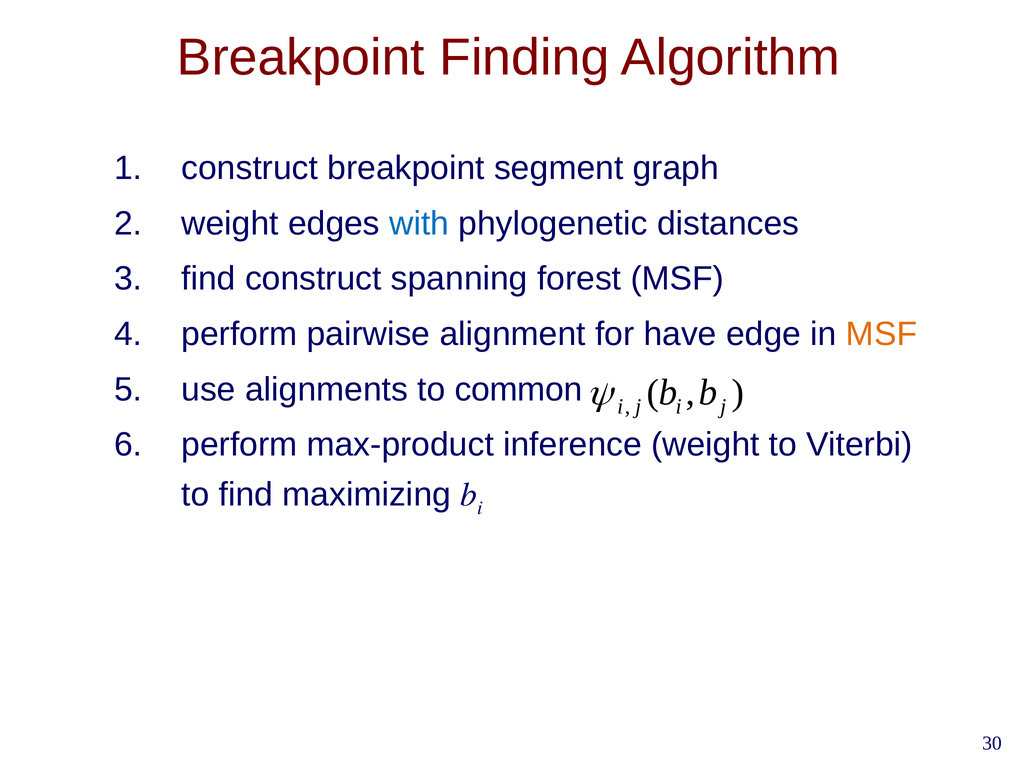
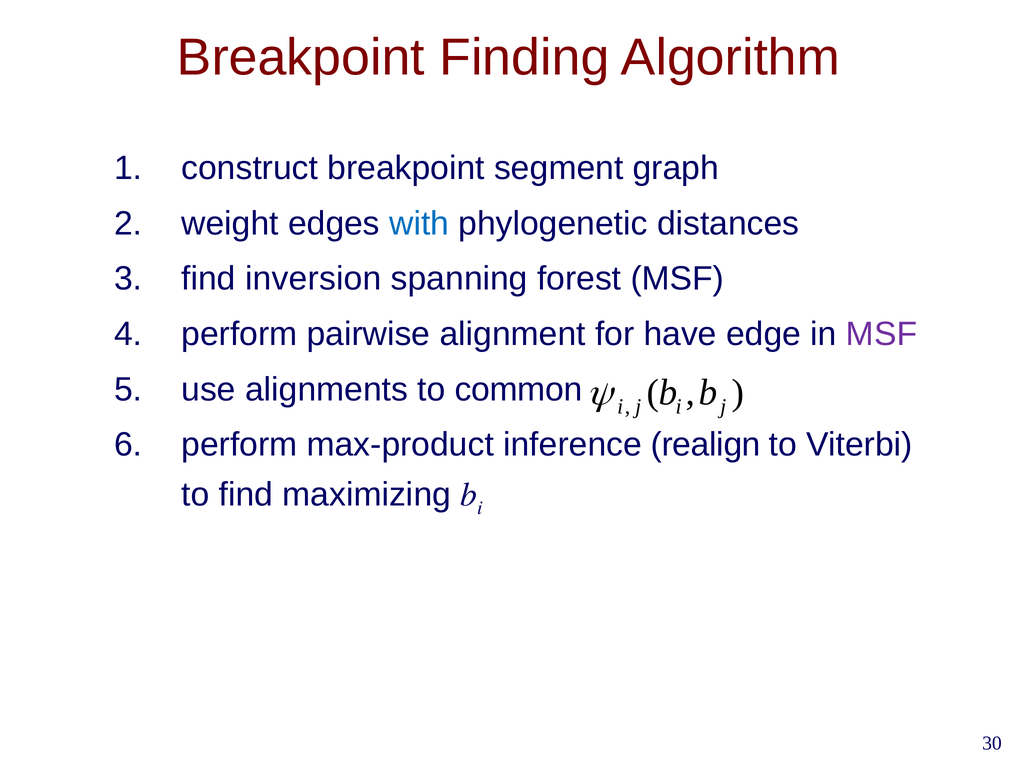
find construct: construct -> inversion
MSF at (882, 334) colour: orange -> purple
inference weight: weight -> realign
